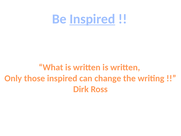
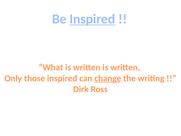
change underline: none -> present
